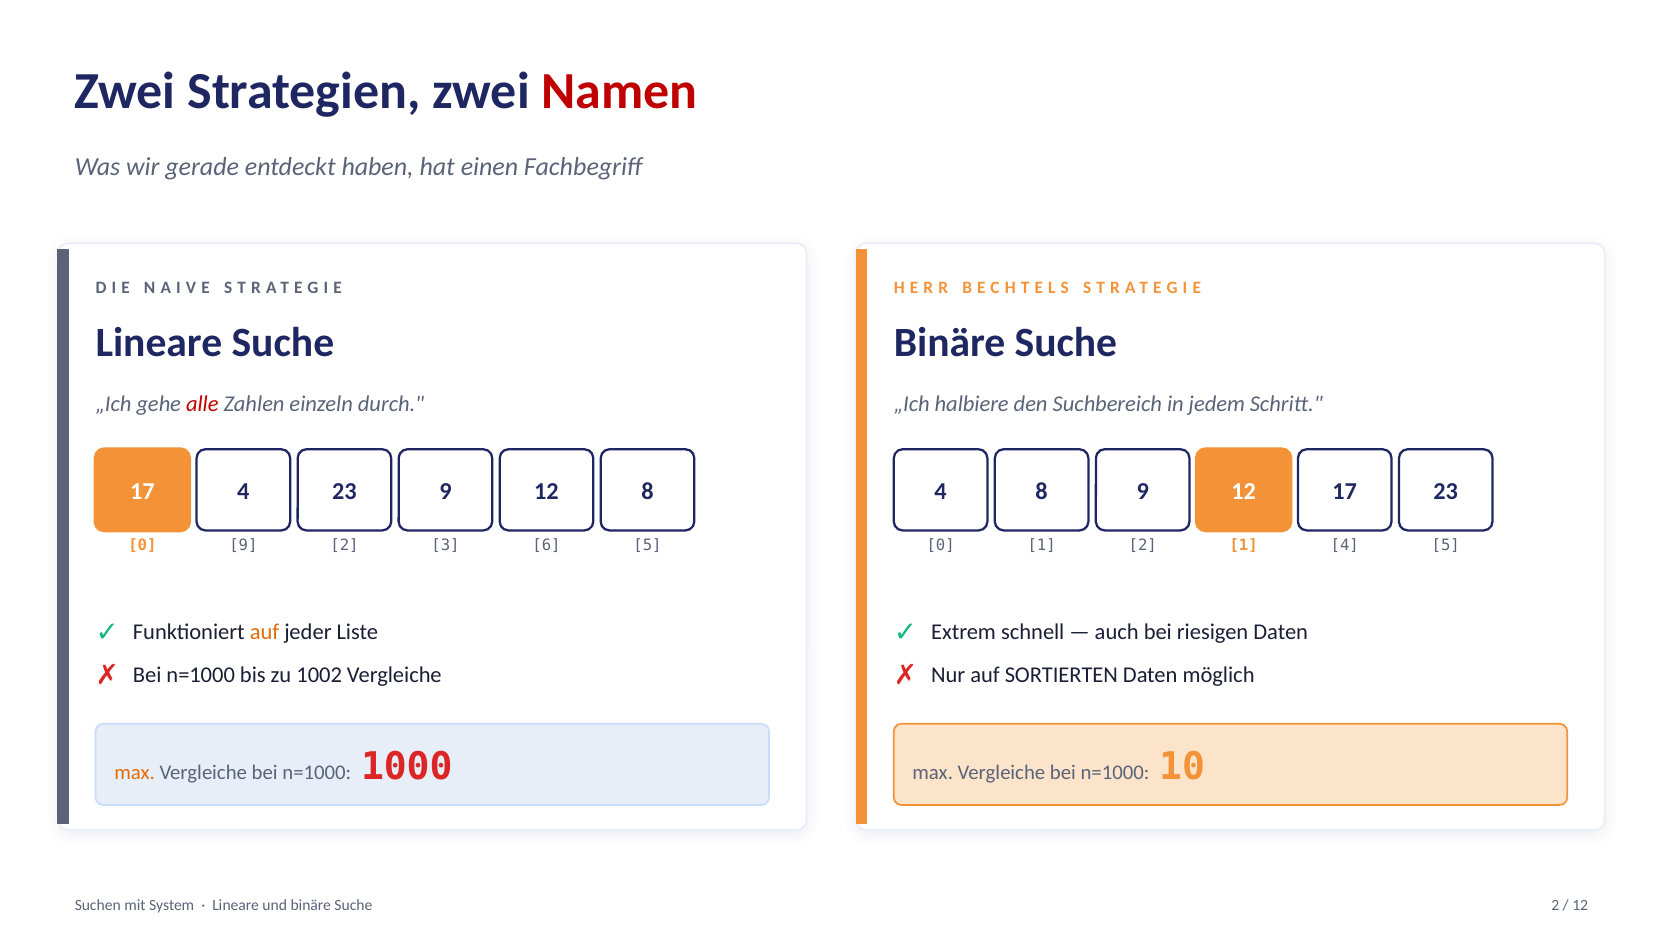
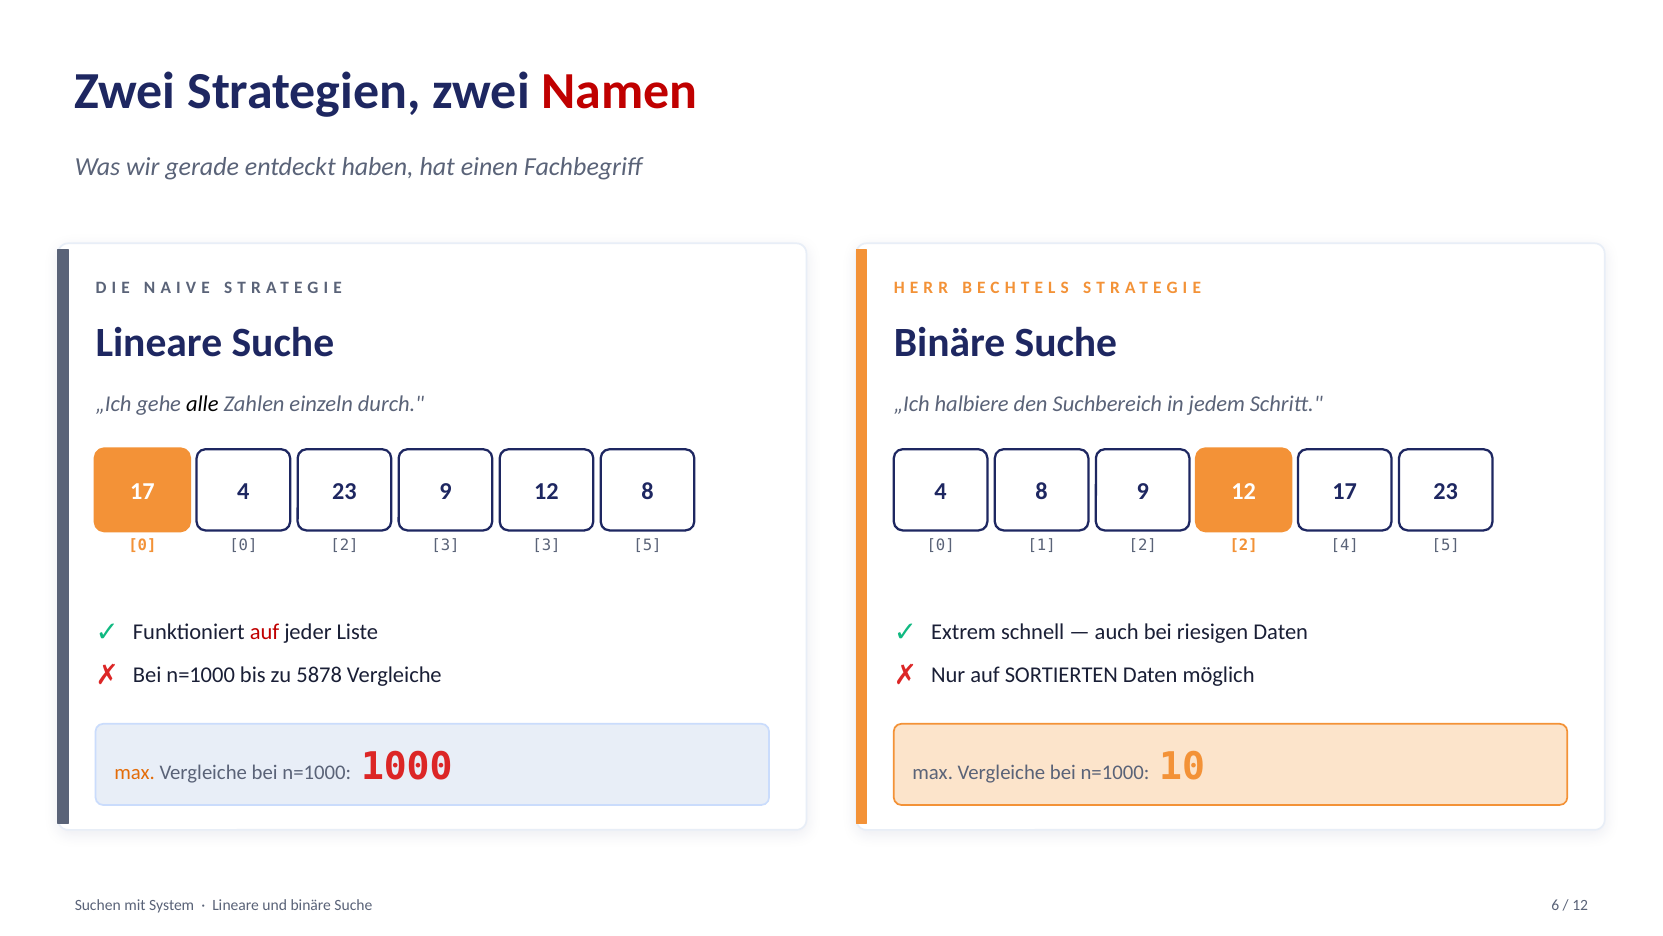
alle colour: red -> black
9 at (243, 545): 9 -> 0
6 at (547, 545): 6 -> 3
1 at (1244, 545): 1 -> 2
auf at (264, 631) colour: orange -> red
1002: 1002 -> 5878
Suche 2: 2 -> 6
